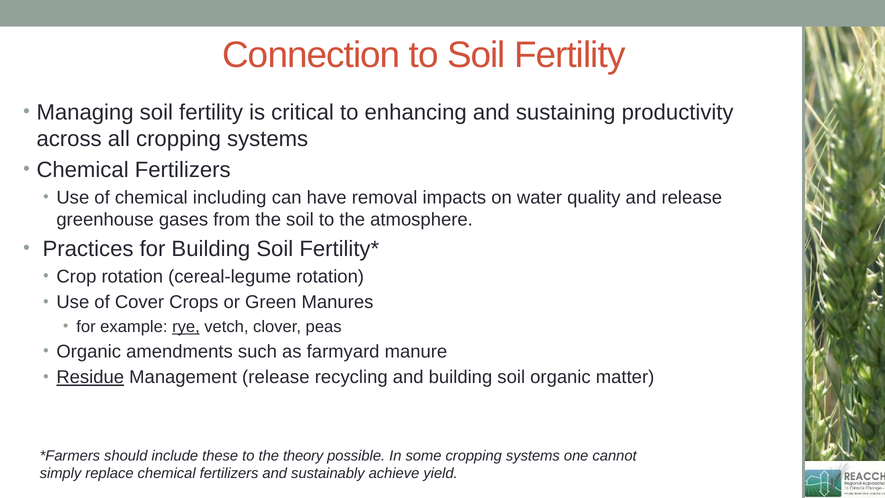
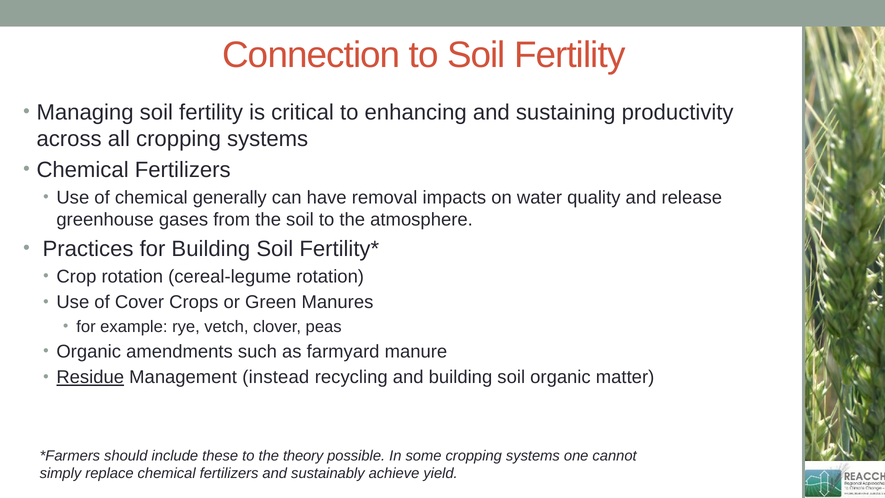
including: including -> generally
rye underline: present -> none
Management release: release -> instead
